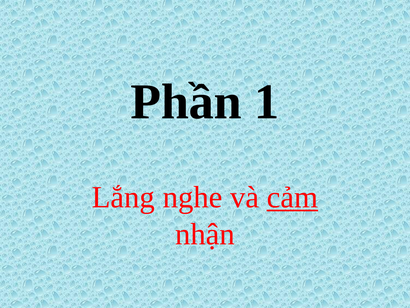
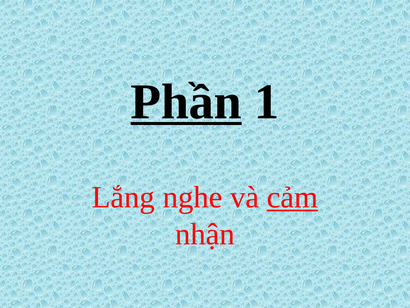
Phần underline: none -> present
